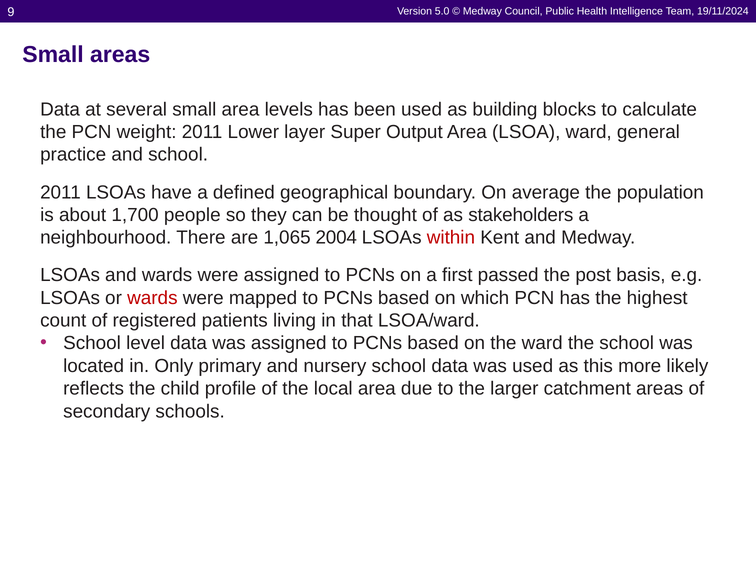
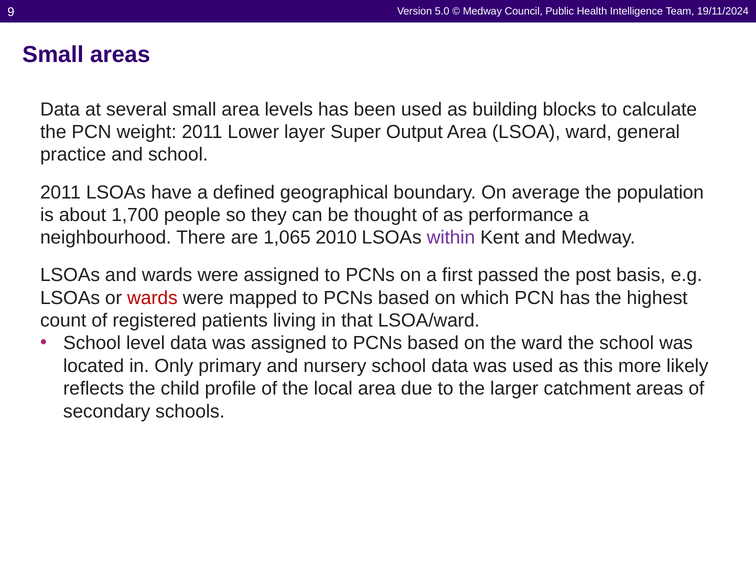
stakeholders: stakeholders -> performance
2004: 2004 -> 2010
within colour: red -> purple
